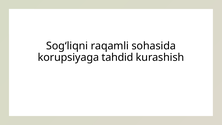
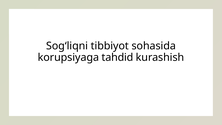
raqamli: raqamli -> tibbiyot
